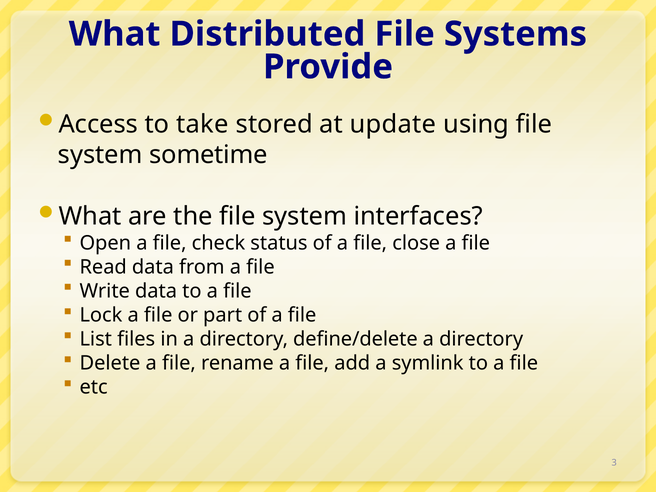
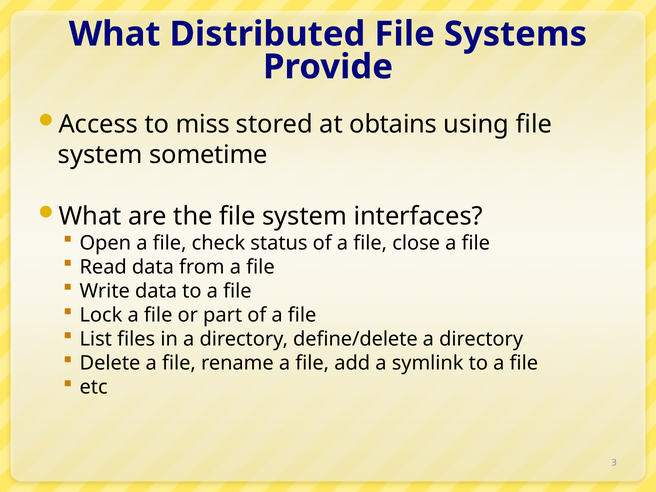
take: take -> miss
update: update -> obtains
